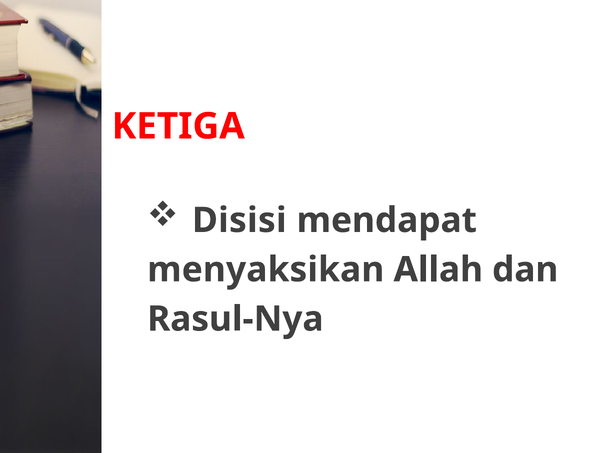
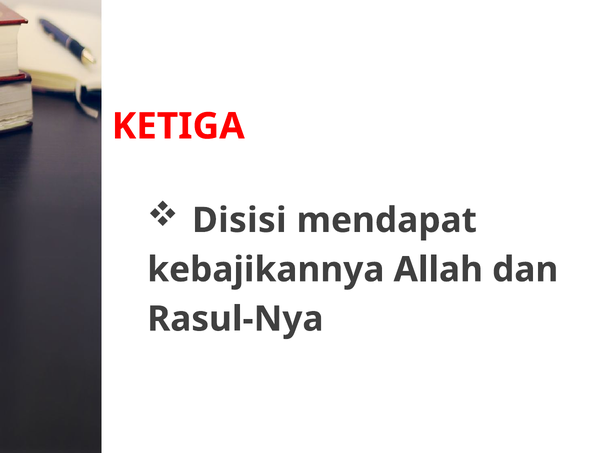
menyaksikan: menyaksikan -> kebajikannya
